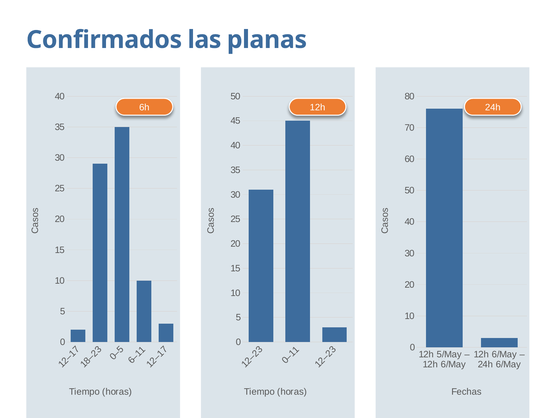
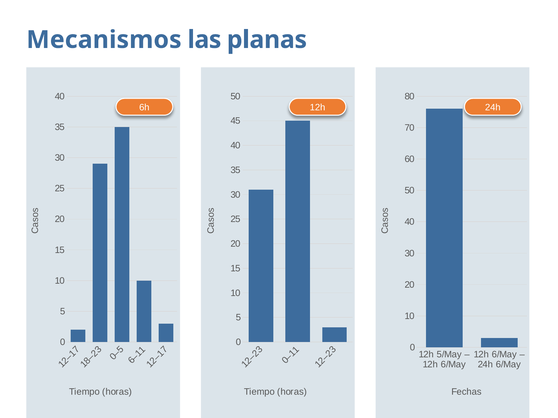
Confirmados: Confirmados -> Mecanismos
